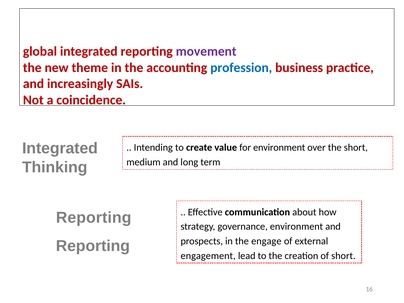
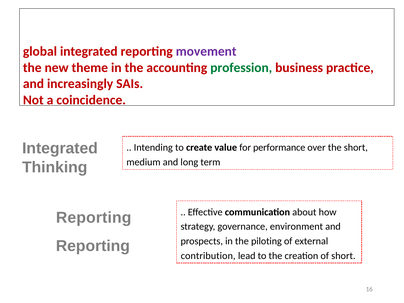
profession colour: blue -> green
for environment: environment -> performance
engage: engage -> piloting
engagement: engagement -> contribution
